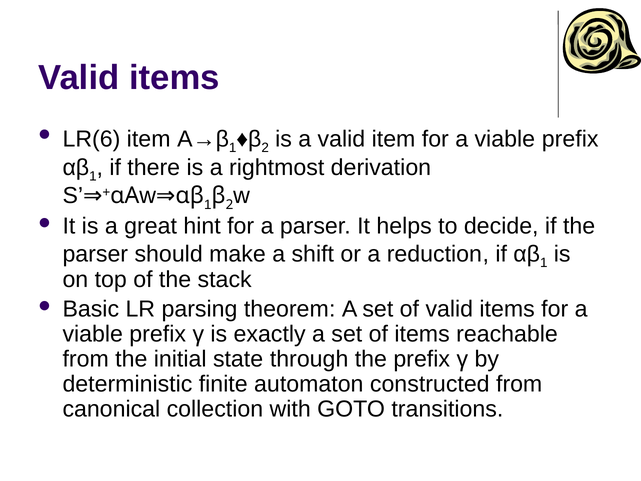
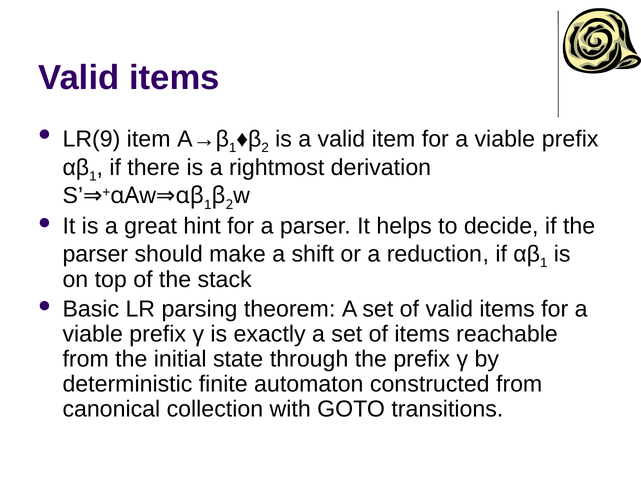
LR(6: LR(6 -> LR(9
